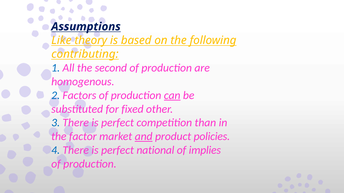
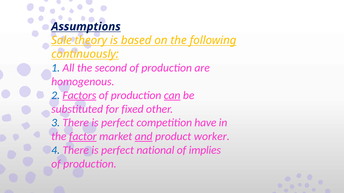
Like: Like -> Sale
contributing: contributing -> continuously
Factors underline: none -> present
than: than -> have
factor underline: none -> present
policies: policies -> worker
